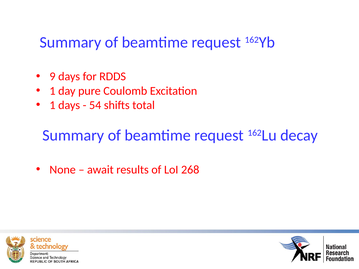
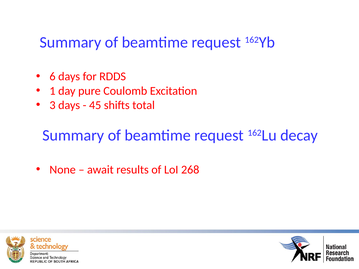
9: 9 -> 6
1 at (53, 105): 1 -> 3
54: 54 -> 45
